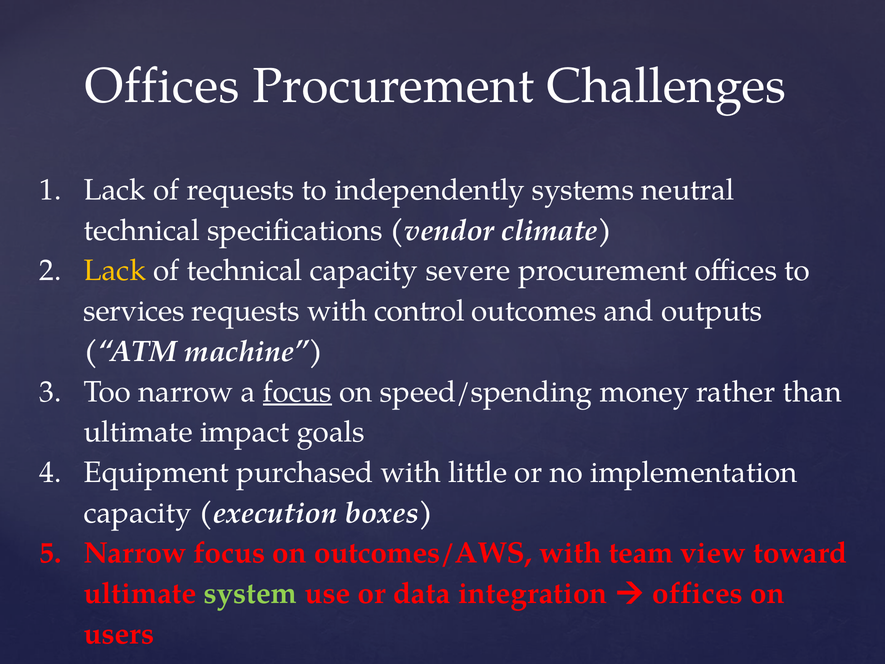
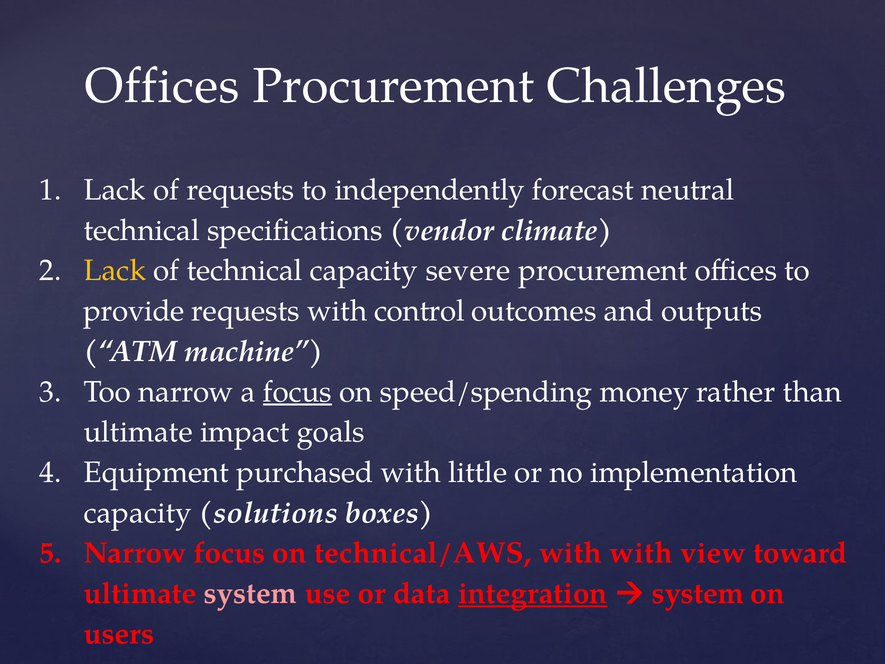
systems: systems -> forecast
services: services -> provide
execution: execution -> solutions
outcomes/AWS: outcomes/AWS -> technical/AWS
with team: team -> with
system at (251, 593) colour: light green -> pink
integration underline: none -> present
offices at (698, 593): offices -> system
